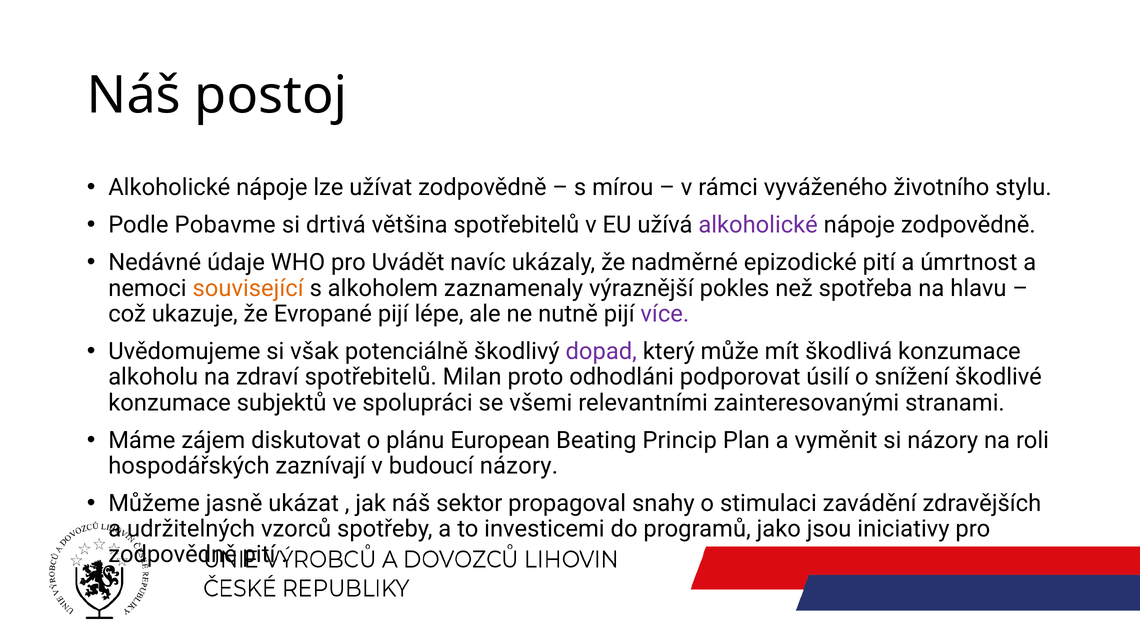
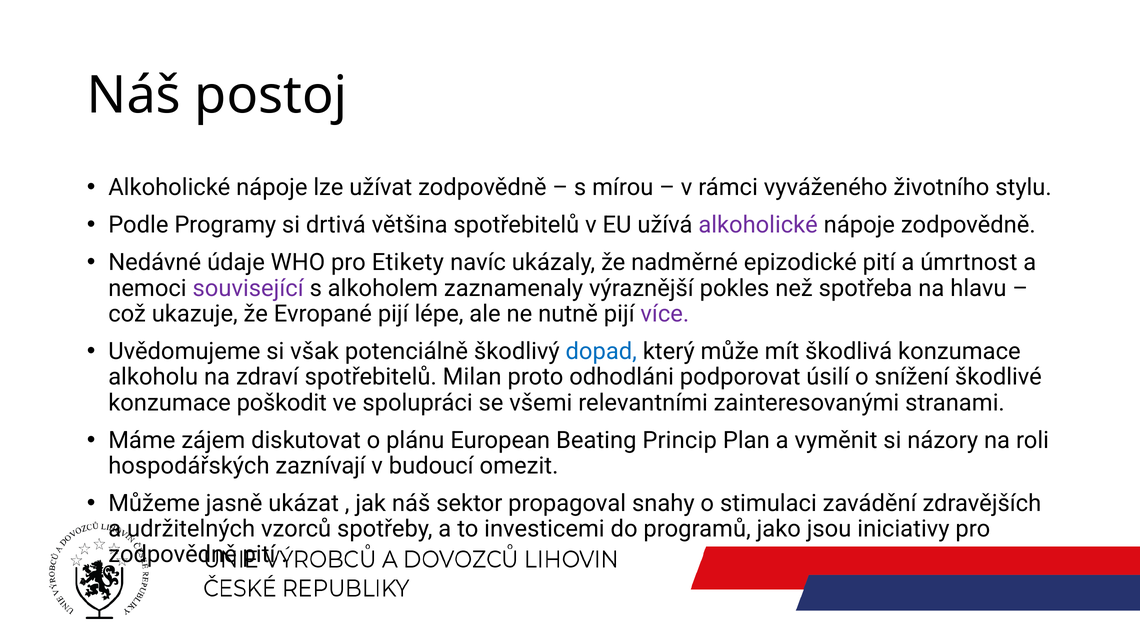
Pobavme: Pobavme -> Programy
Uvádět: Uvádět -> Etikety
související colour: orange -> purple
dopad colour: purple -> blue
subjektů: subjektů -> poškodit
budoucí názory: názory -> omezit
